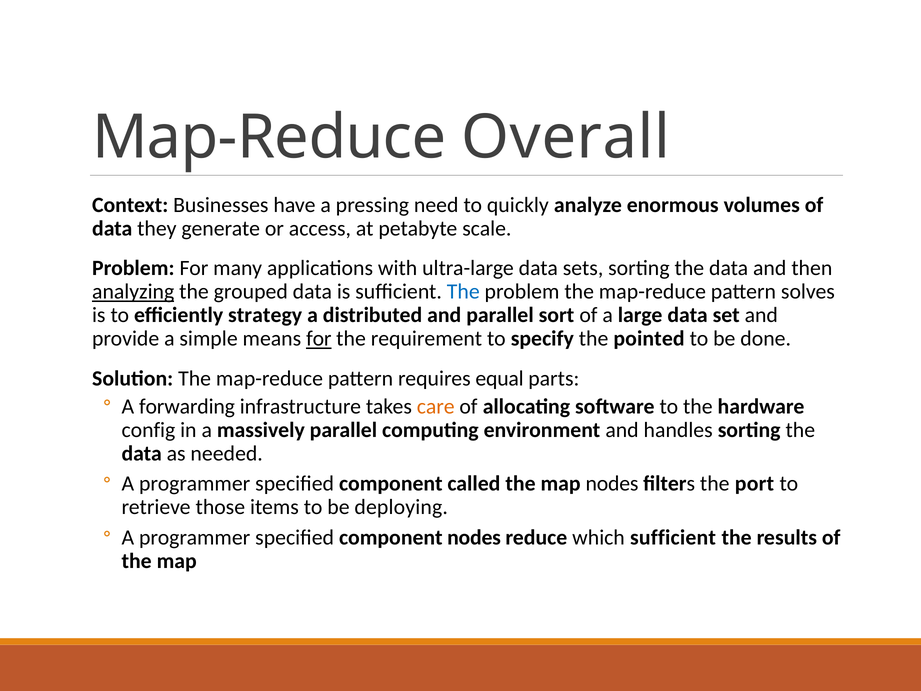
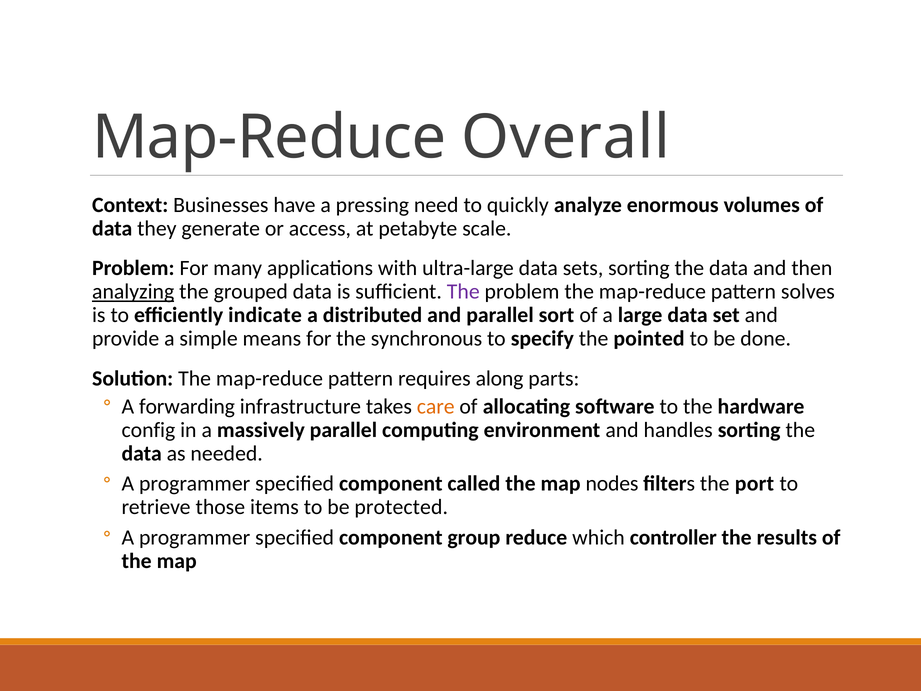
The at (463, 292) colour: blue -> purple
strategy: strategy -> indicate
for at (319, 339) underline: present -> none
requirement: requirement -> synchronous
equal: equal -> along
deploying: deploying -> protected
component nodes: nodes -> group
which sufficient: sufficient -> controller
